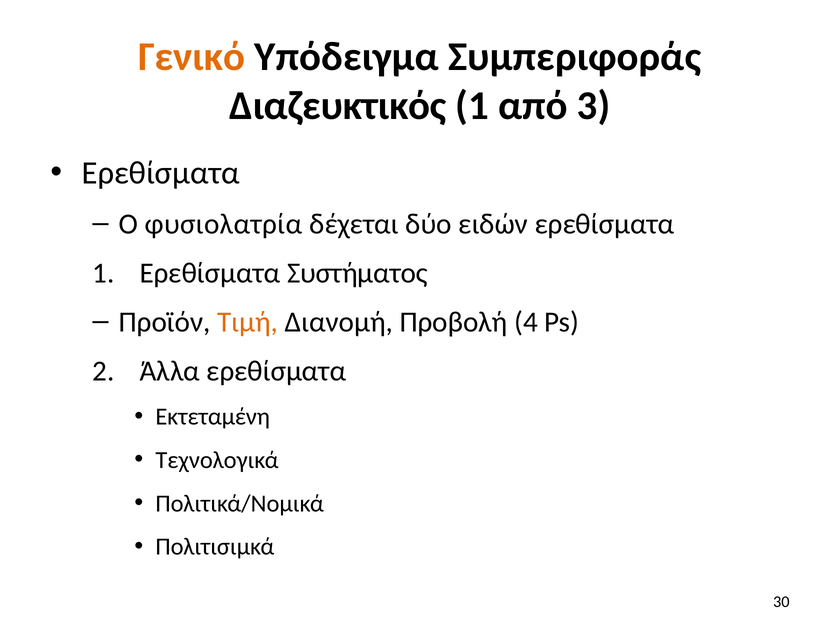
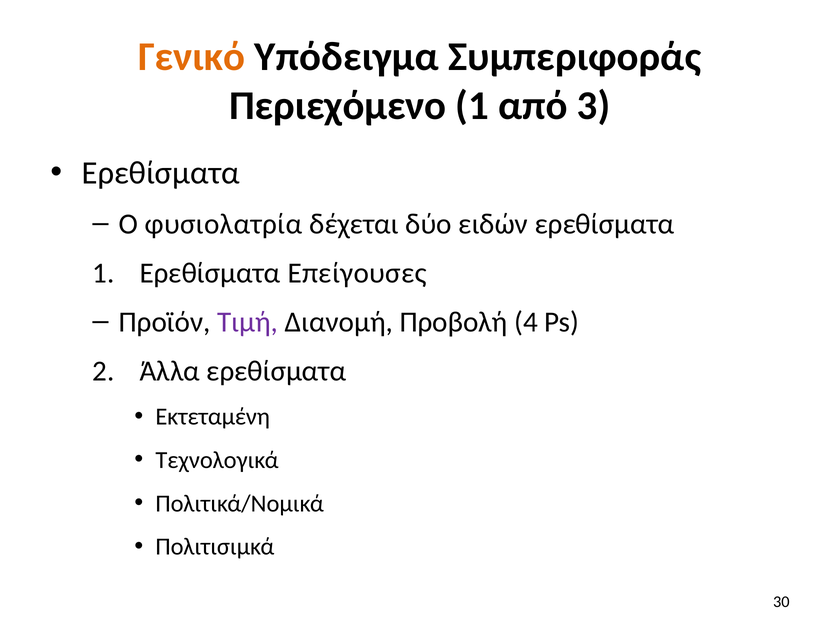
Διαζευκτικός: Διαζευκτικός -> Περιεχόμενο
Συστήματος: Συστήματος -> Επείγουσες
Τιμή colour: orange -> purple
